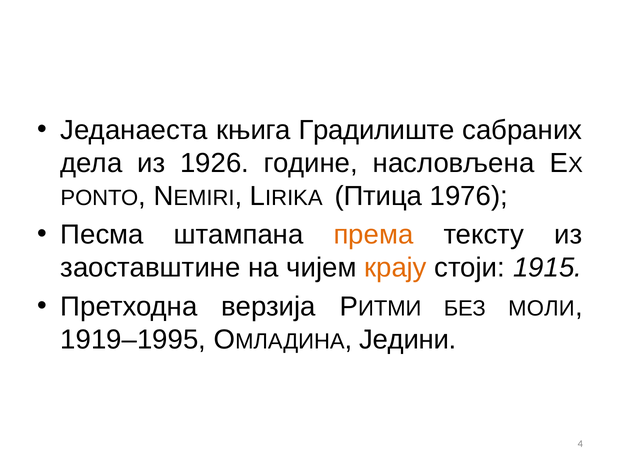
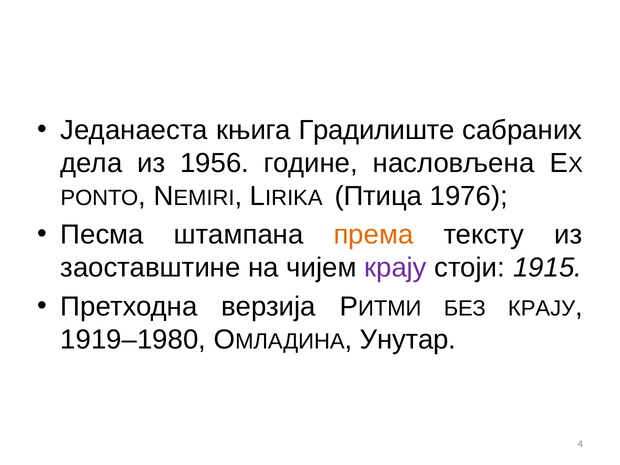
1926: 1926 -> 1956
крају at (395, 268) colour: orange -> purple
БЕЗ МОЛИ: МОЛИ -> КРАЈУ
1919–1995: 1919–1995 -> 1919–1980
Једини: Једини -> Унутар
